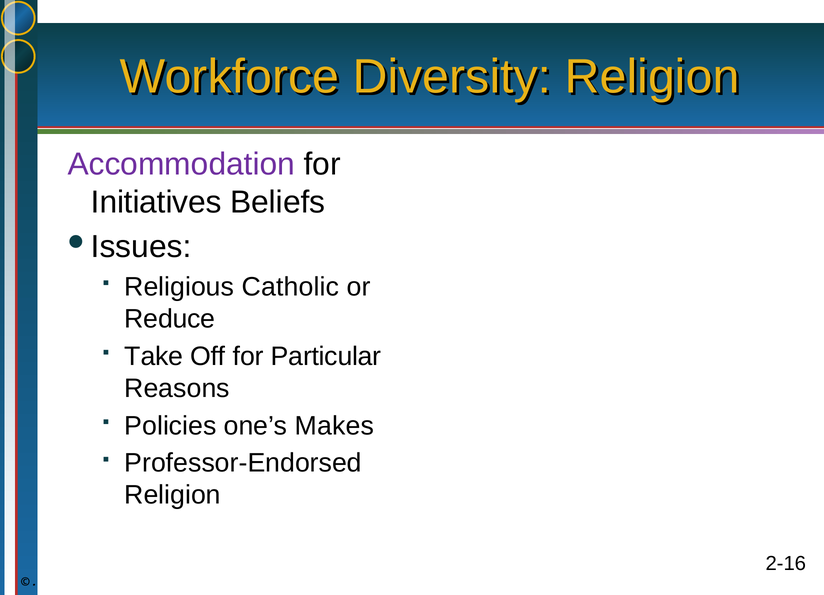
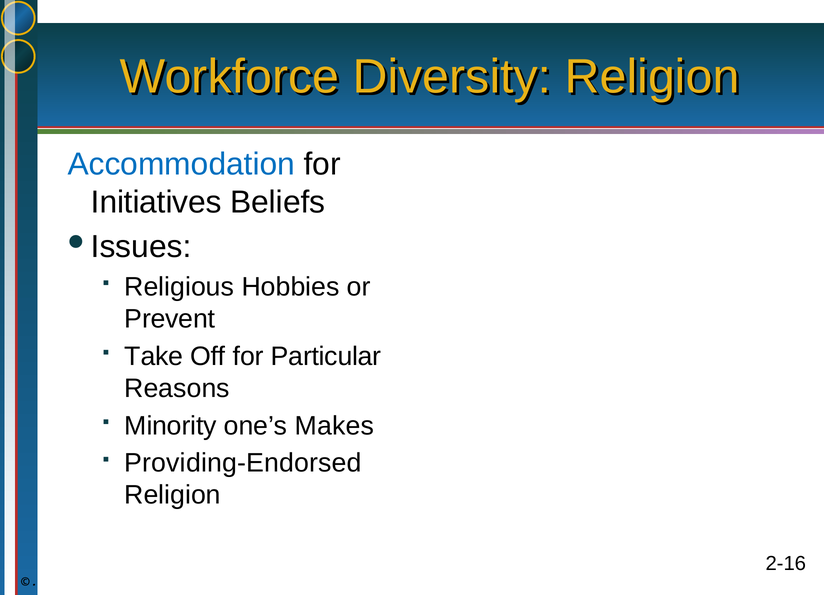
Accommodation colour: purple -> blue
Catholic: Catholic -> Hobbies
Reduce: Reduce -> Prevent
Policies: Policies -> Minority
Professor-Endorsed: Professor-Endorsed -> Providing-Endorsed
